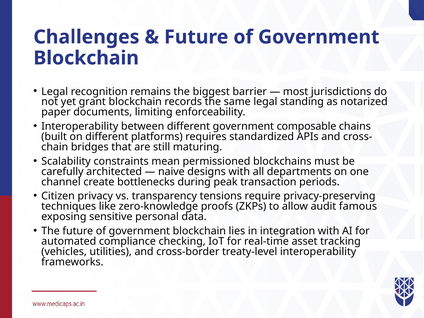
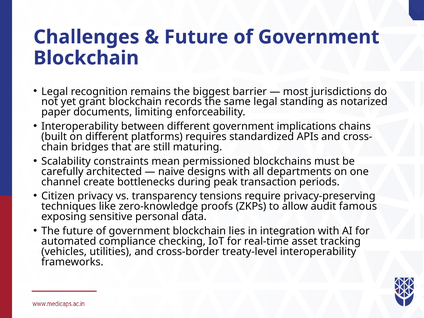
composable: composable -> implications
